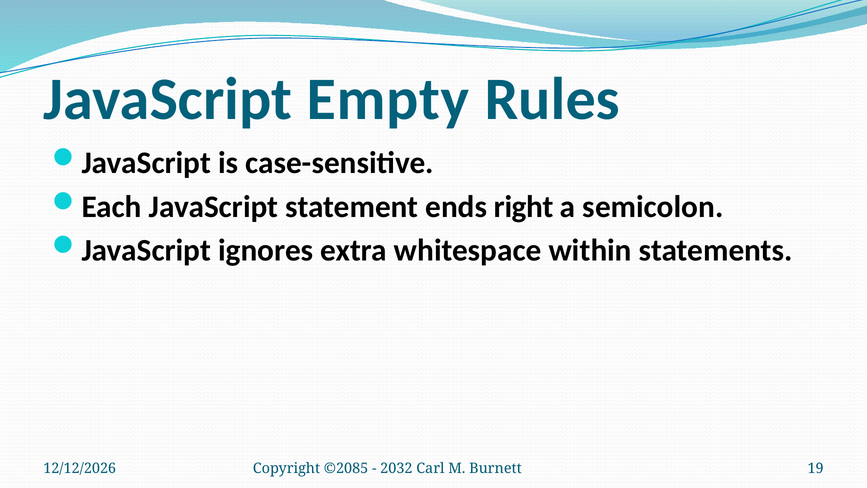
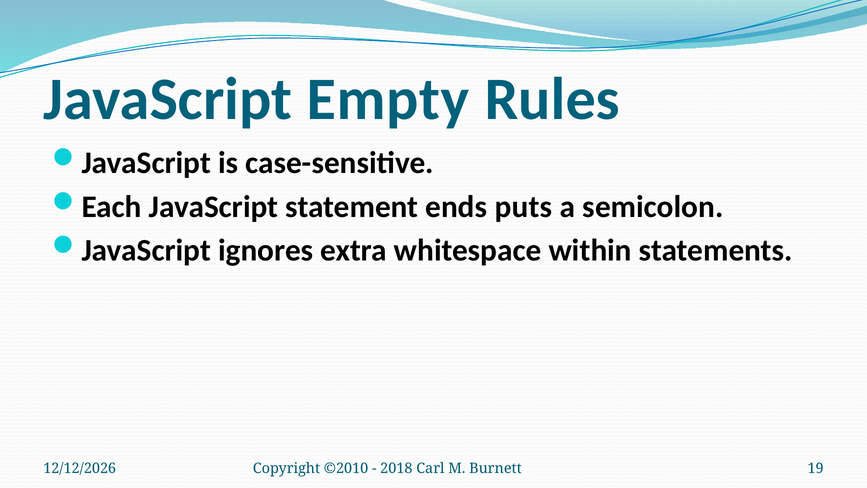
right: right -> puts
©2085: ©2085 -> ©2010
2032: 2032 -> 2018
